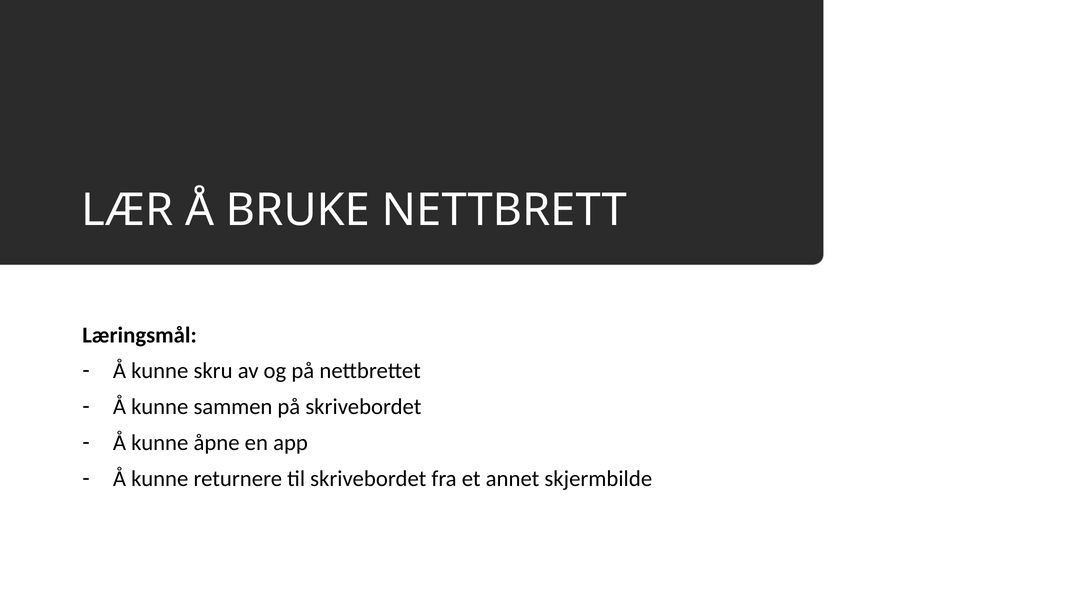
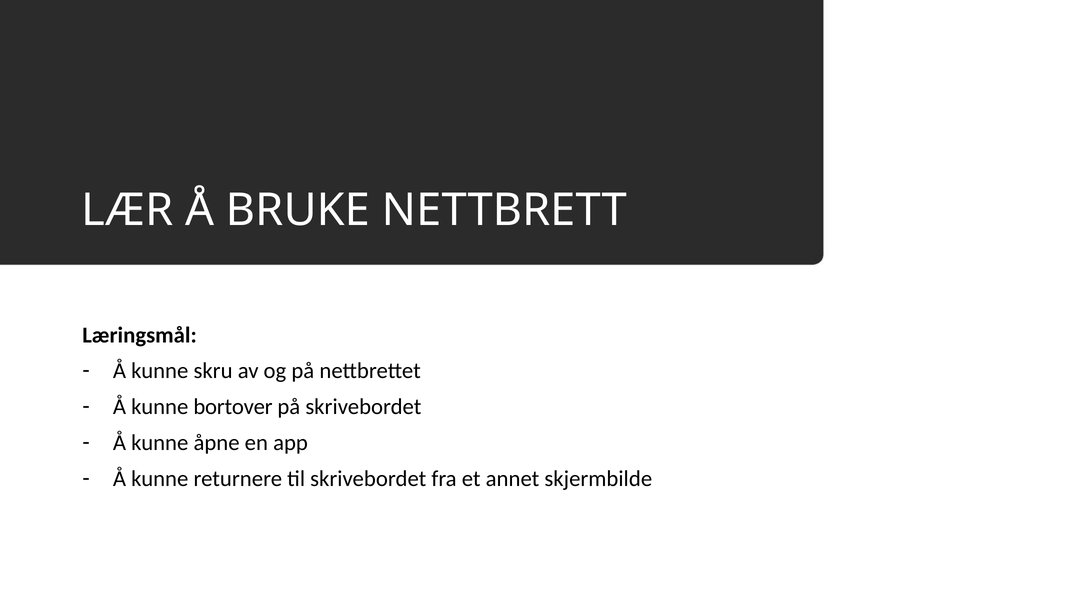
sammen: sammen -> bortover
